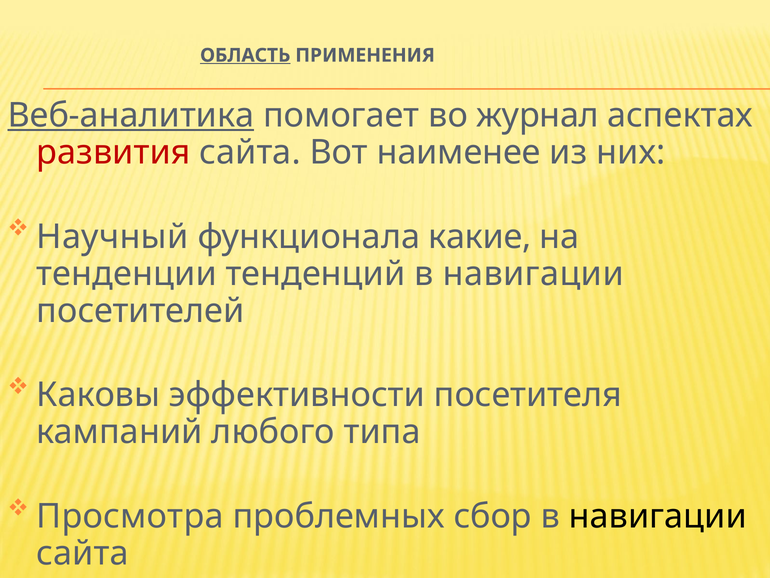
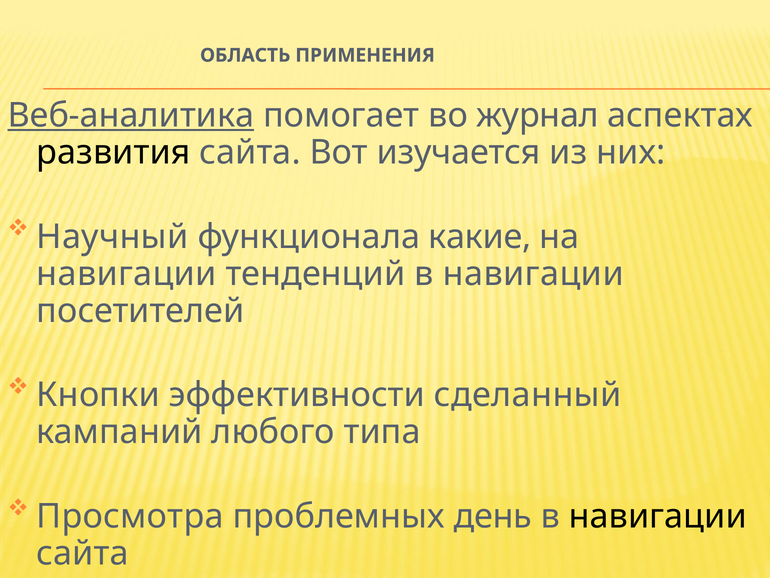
ОБЛАСТЬ underline: present -> none
развития colour: red -> black
наименее: наименее -> изучается
тенденции at (127, 274): тенденции -> навигации
Каковы: Каковы -> Кнопки
посетителя: посетителя -> сделанный
сбор: сбор -> день
